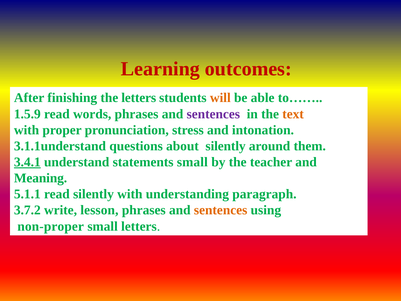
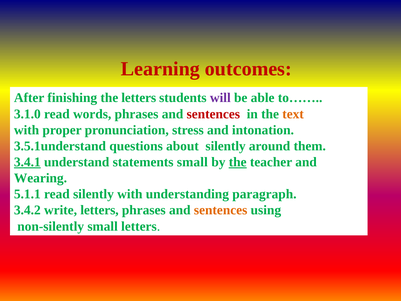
will colour: orange -> purple
1.5.9: 1.5.9 -> 3.1.0
sentences at (213, 114) colour: purple -> red
3.1.1understand: 3.1.1understand -> 3.5.1understand
the at (238, 162) underline: none -> present
Meaning: Meaning -> Wearing
3.7.2: 3.7.2 -> 3.4.2
write lesson: lesson -> letters
non-proper: non-proper -> non-silently
